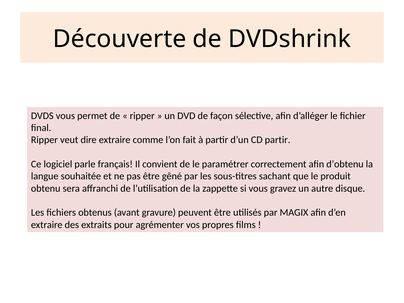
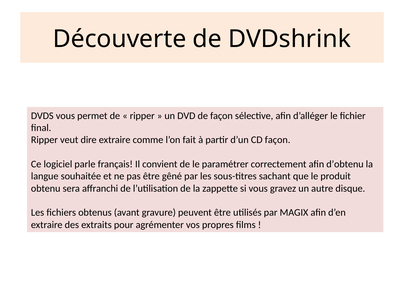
CD partir: partir -> façon
